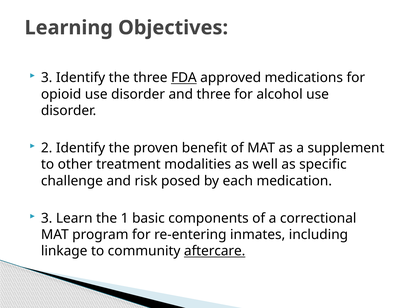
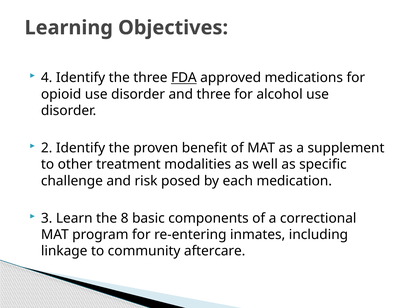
3 at (47, 78): 3 -> 4
1: 1 -> 8
aftercare underline: present -> none
